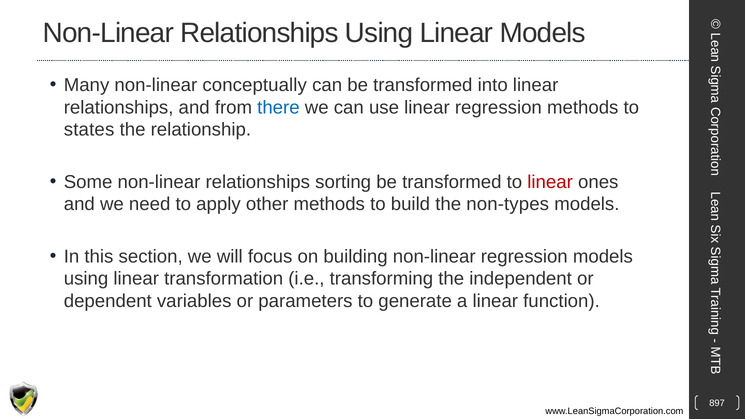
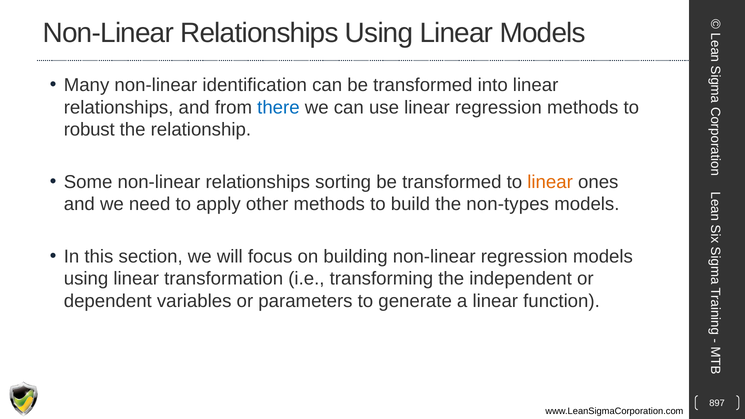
conceptually: conceptually -> identification
states: states -> robust
linear at (550, 182) colour: red -> orange
